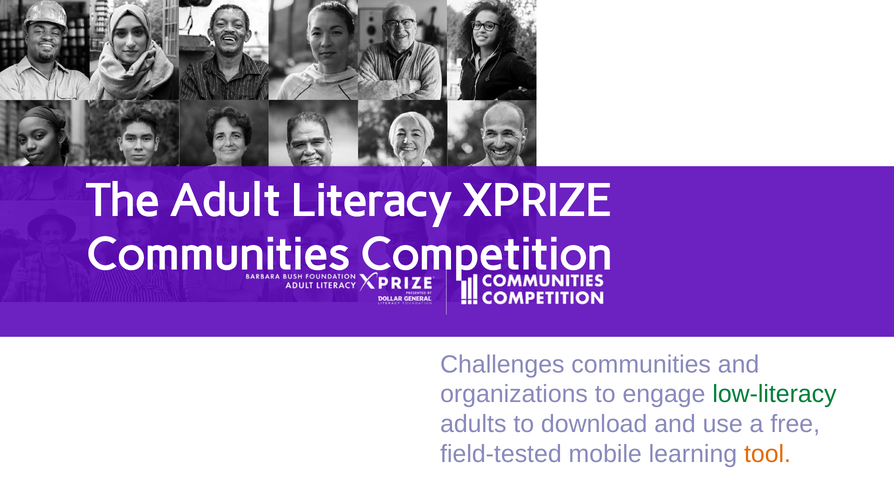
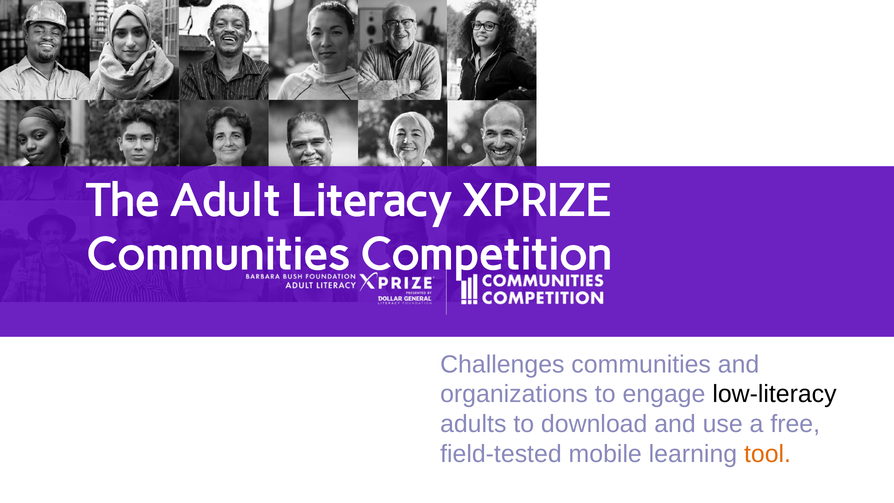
low-literacy colour: green -> black
